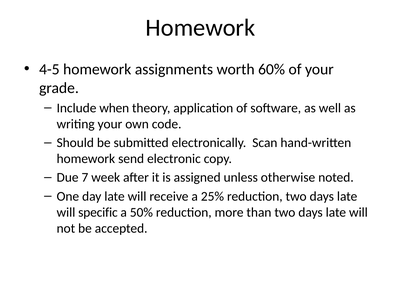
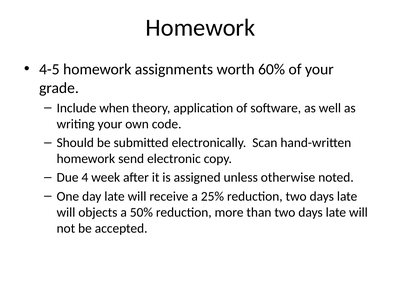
7: 7 -> 4
specific: specific -> objects
